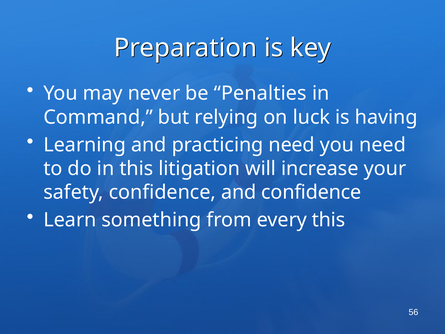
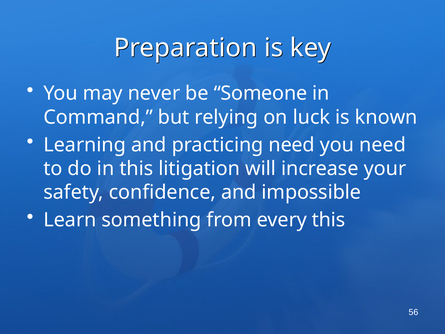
Penalties: Penalties -> Someone
having: having -> known
and confidence: confidence -> impossible
